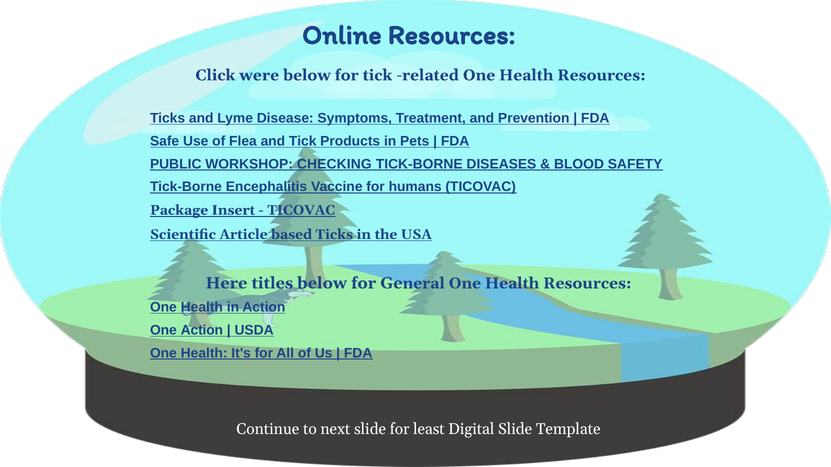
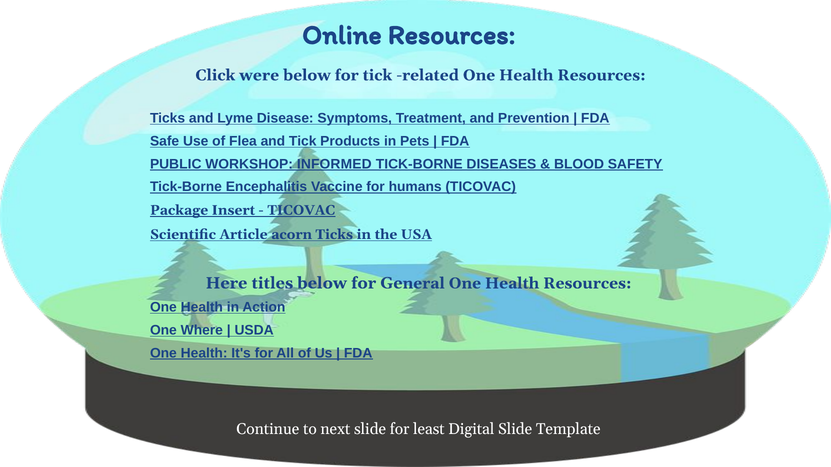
CHECKING: CHECKING -> INFORMED
based: based -> acorn
One Action: Action -> Where
